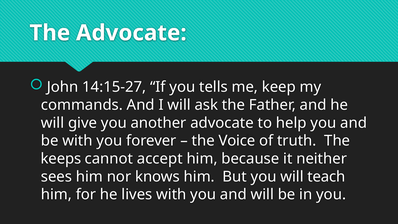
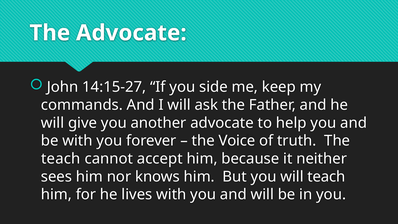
tells: tells -> side
keeps at (61, 159): keeps -> teach
